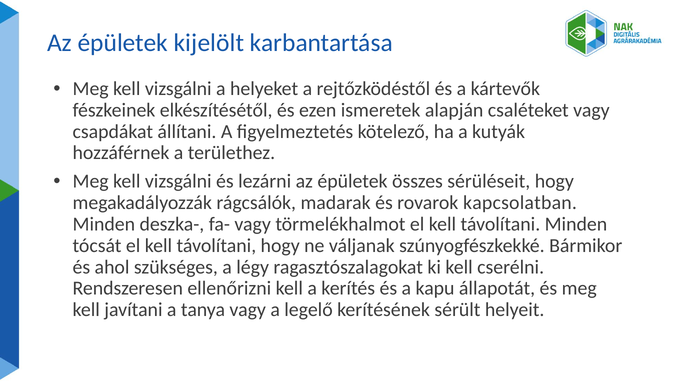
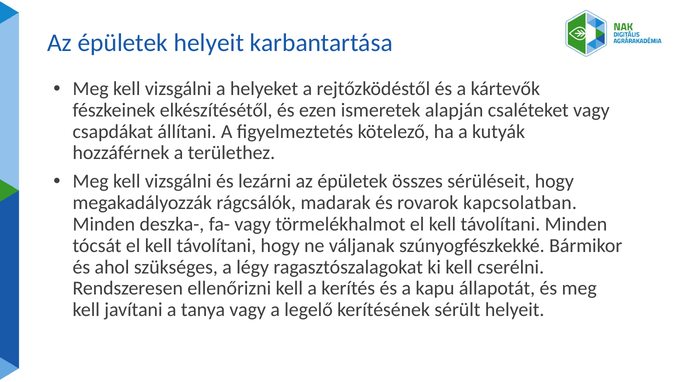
épületek kijelölt: kijelölt -> helyeit
